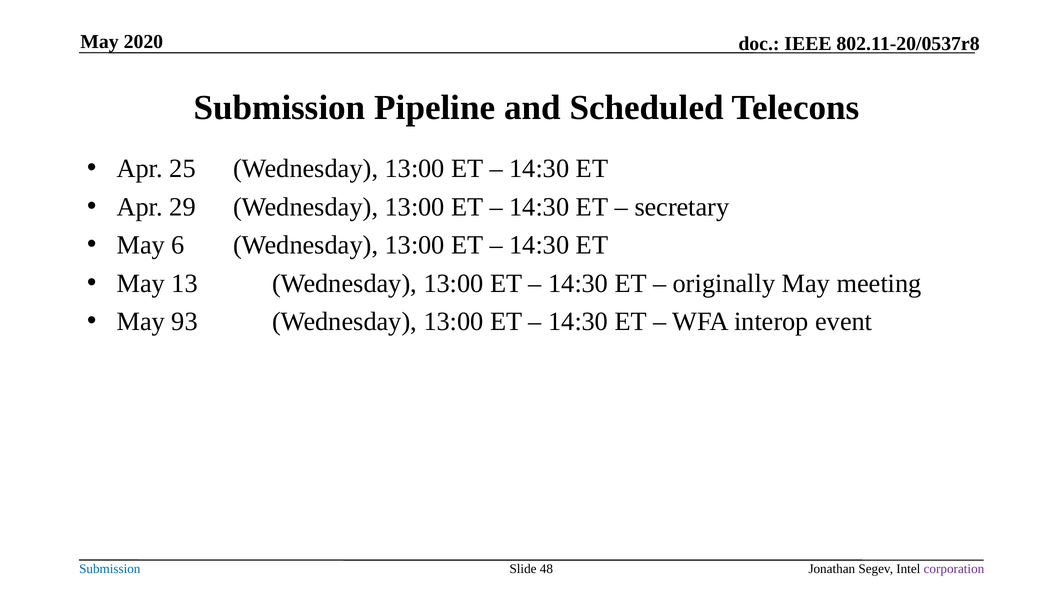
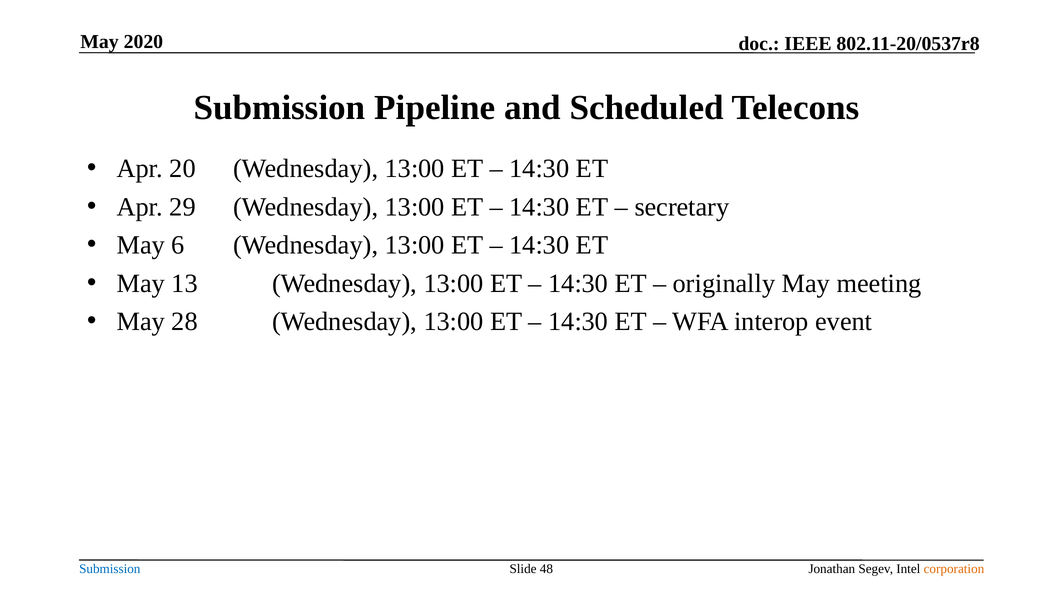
25: 25 -> 20
93: 93 -> 28
corporation colour: purple -> orange
